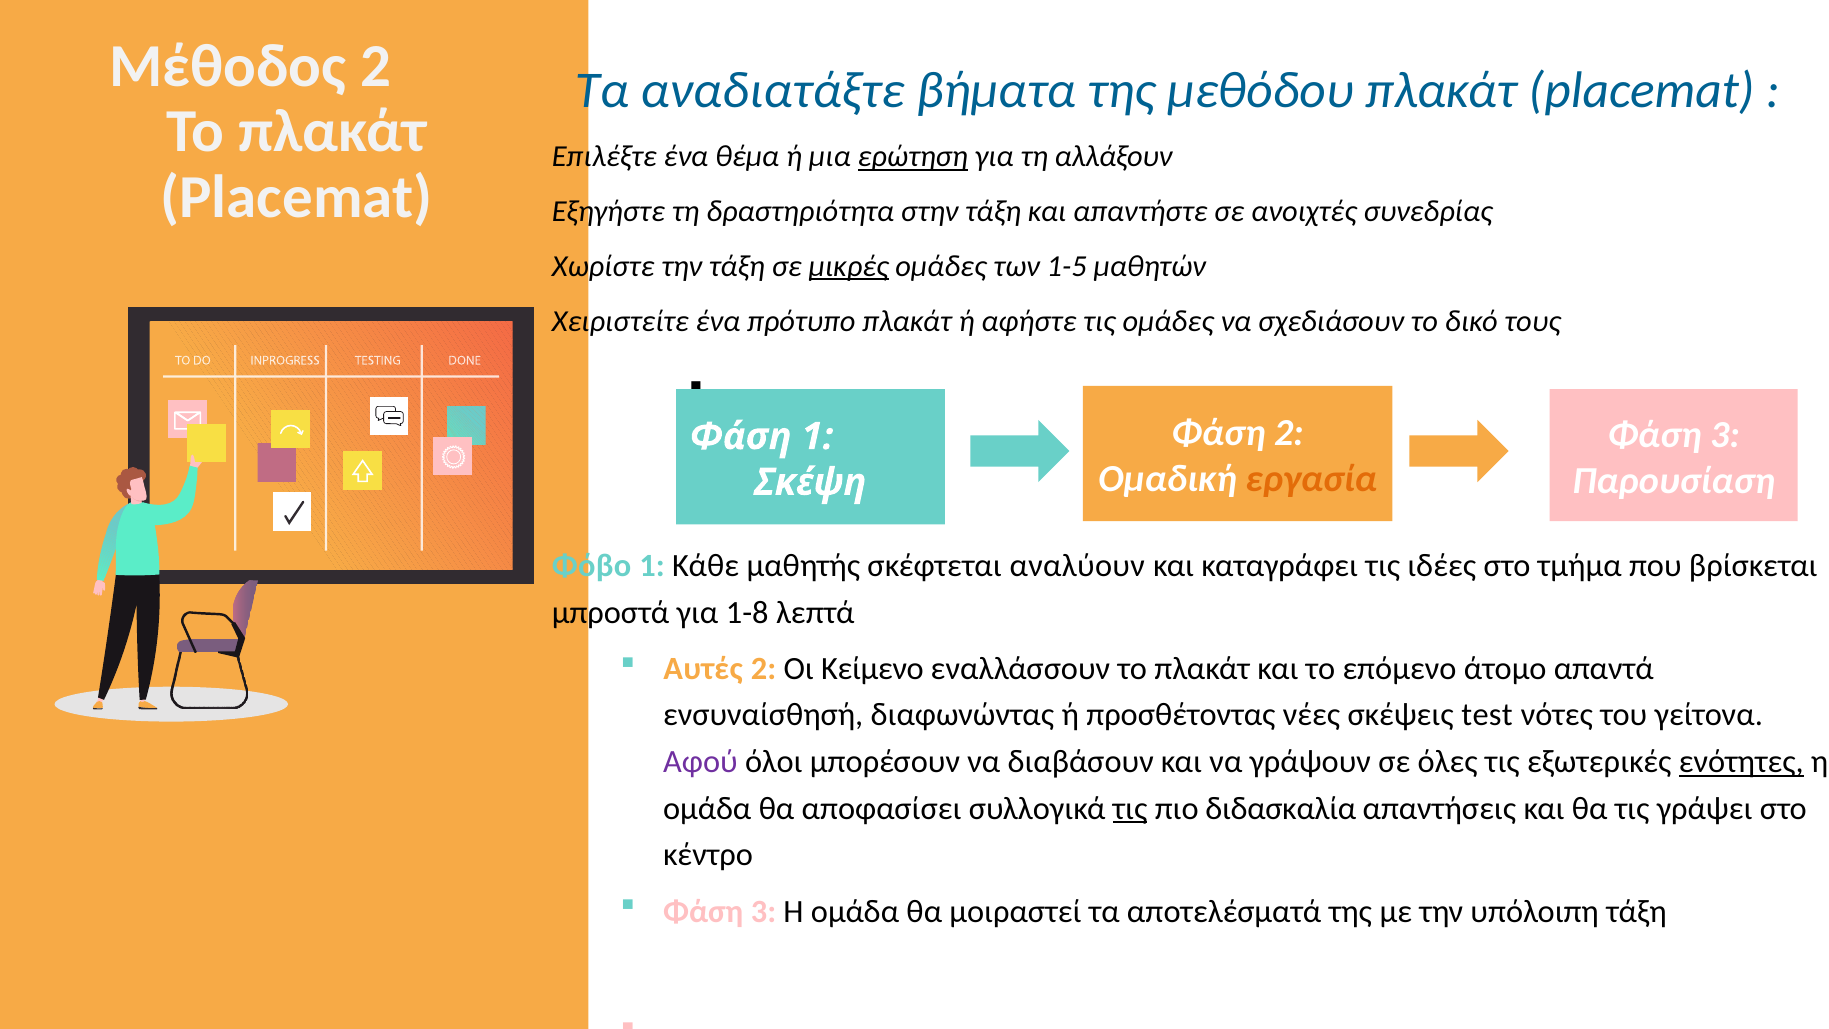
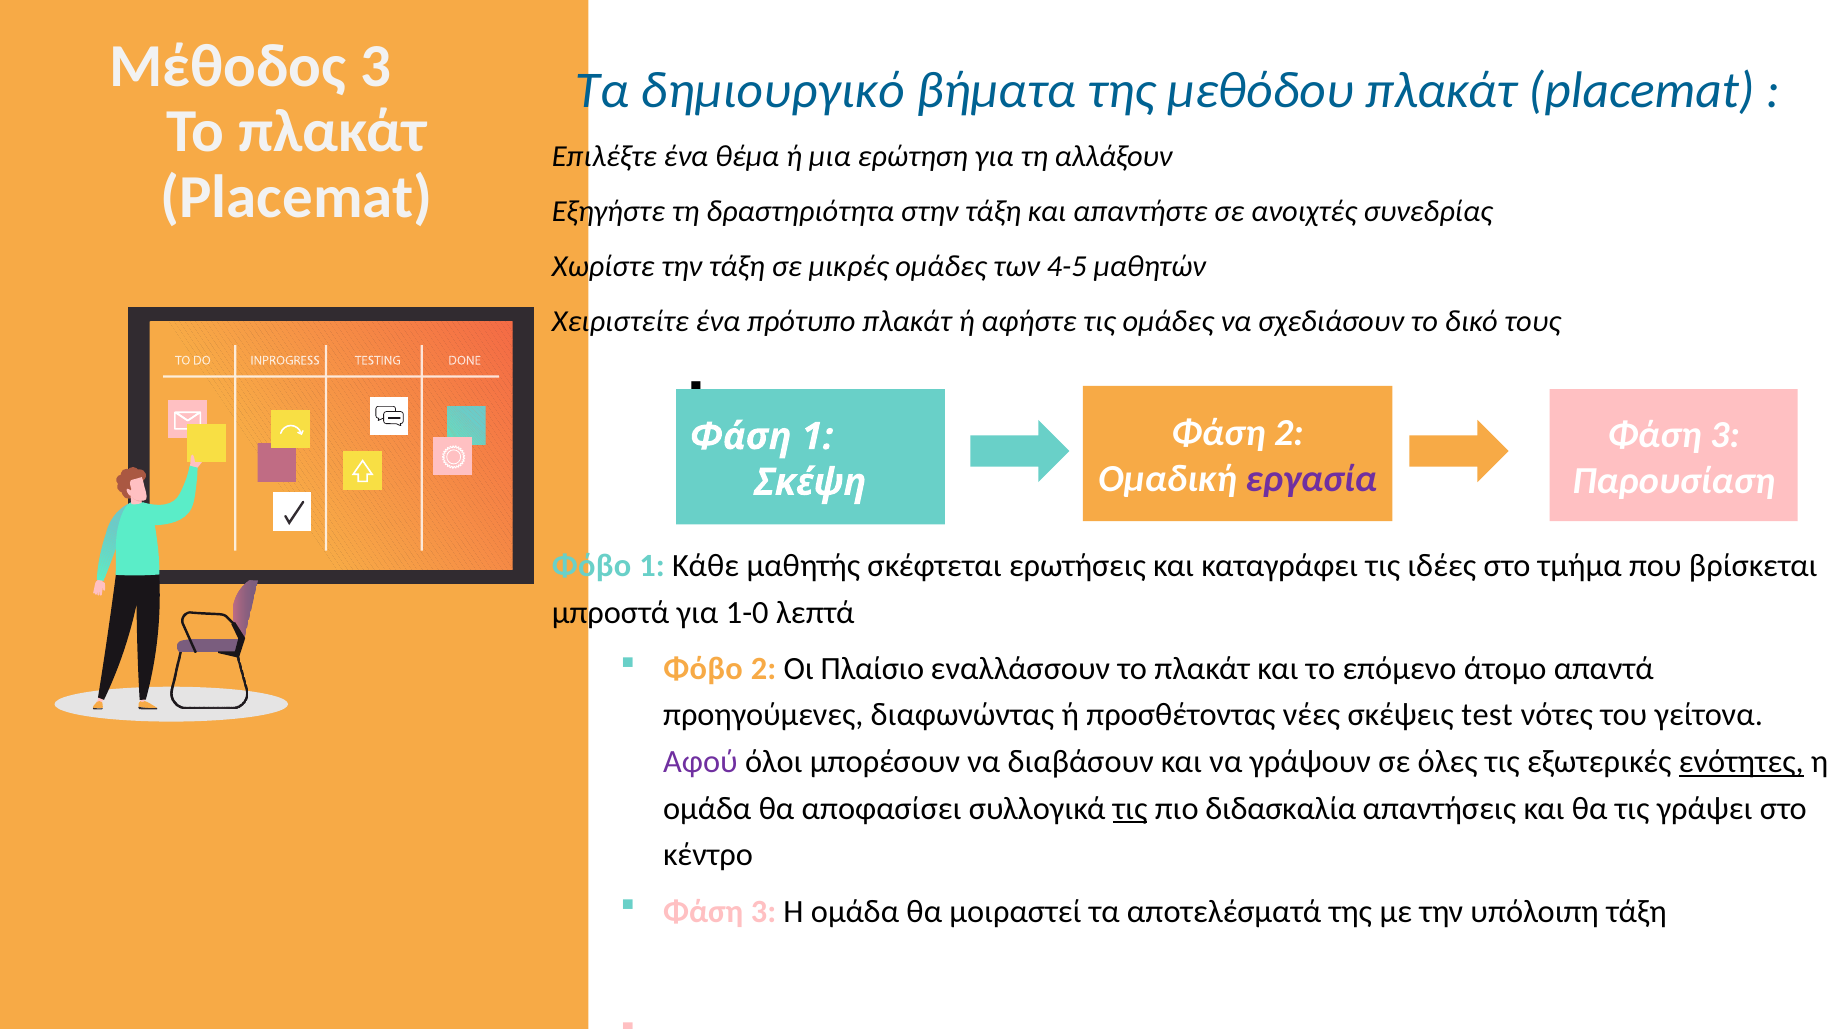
Μέθοδος 2: 2 -> 3
αναδιατάξτε: αναδιατάξτε -> δημιουργικό
ερώτηση underline: present -> none
μικρές underline: present -> none
1-5: 1-5 -> 4-5
εργασία colour: orange -> purple
αναλύουν: αναλύουν -> ερωτήσεις
1-8: 1-8 -> 1-0
Αυτές at (703, 668): Αυτές -> Φόβο
Κείμενο: Κείμενο -> Πλαίσιο
ενσυναίσθησή: ενσυναίσθησή -> προηγούμενες
